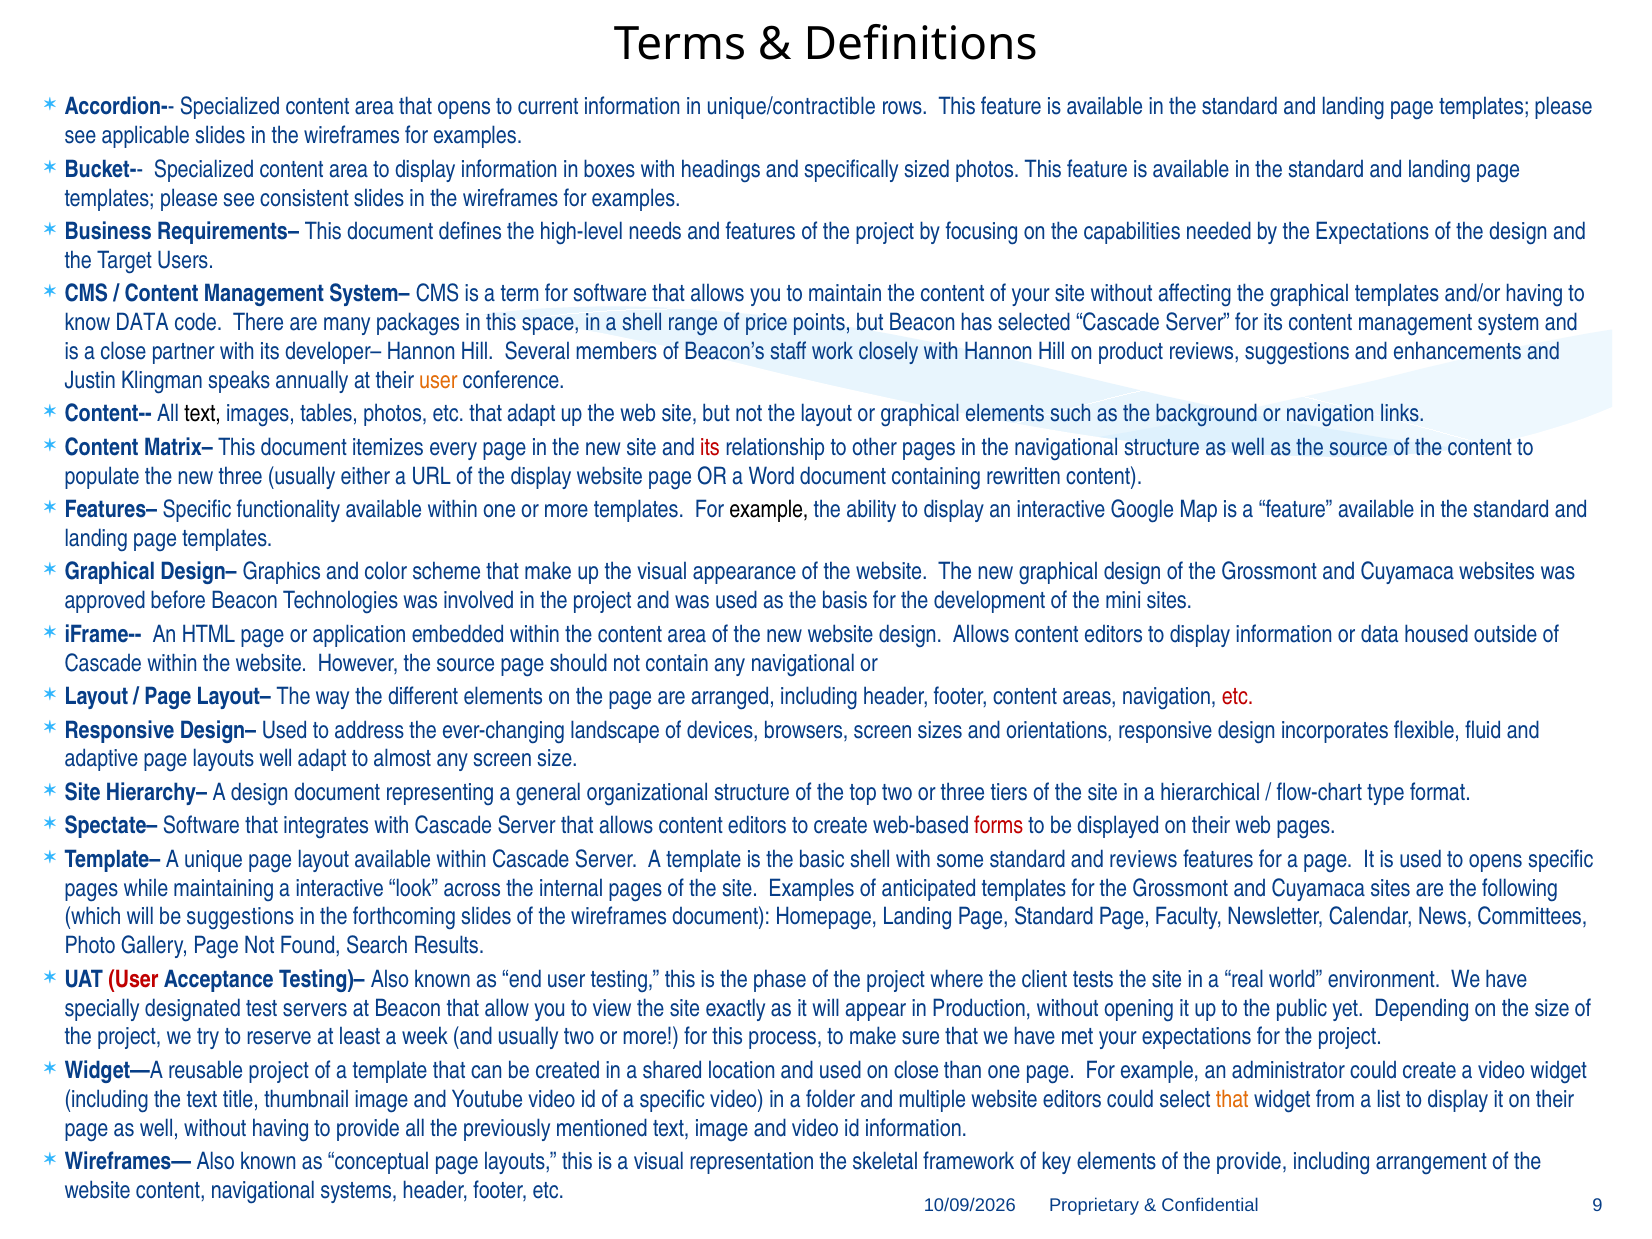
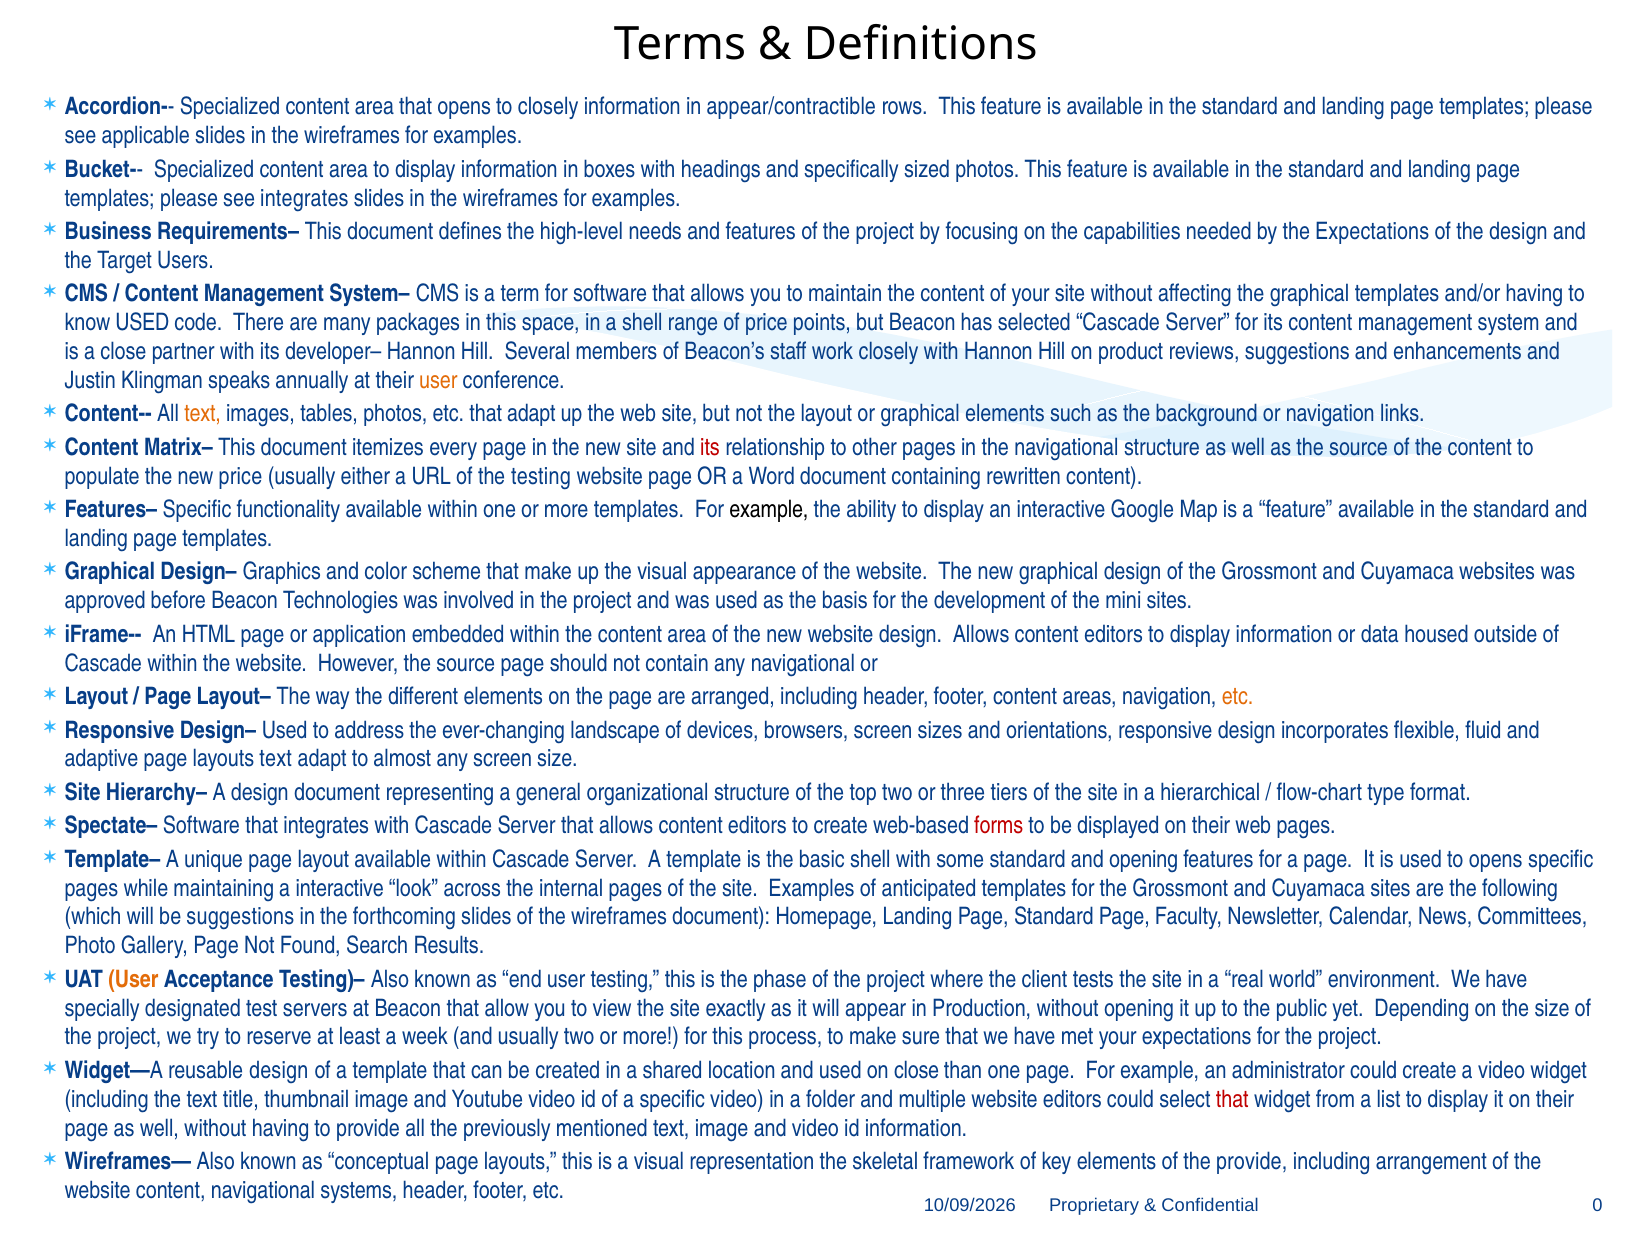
to current: current -> closely
unique/contractible: unique/contractible -> appear/contractible
see consistent: consistent -> integrates
know DATA: DATA -> USED
text at (203, 414) colour: black -> orange
new three: three -> price
the display: display -> testing
etc at (1238, 697) colour: red -> orange
layouts well: well -> text
and reviews: reviews -> opening
User at (133, 979) colour: red -> orange
reusable project: project -> design
that at (1232, 1099) colour: orange -> red
9: 9 -> 0
